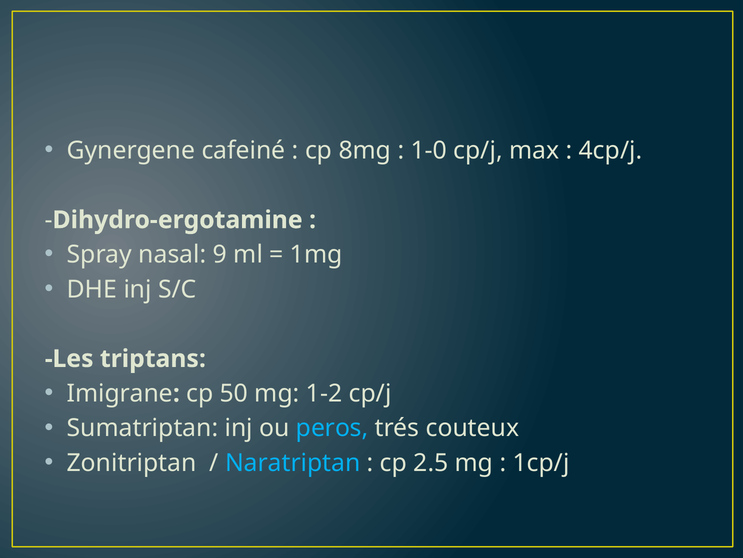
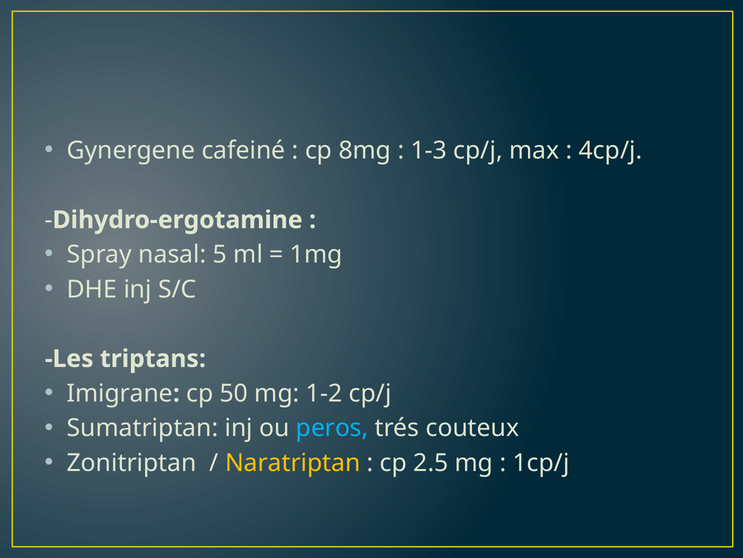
1-0: 1-0 -> 1-3
9: 9 -> 5
Naratriptan colour: light blue -> yellow
